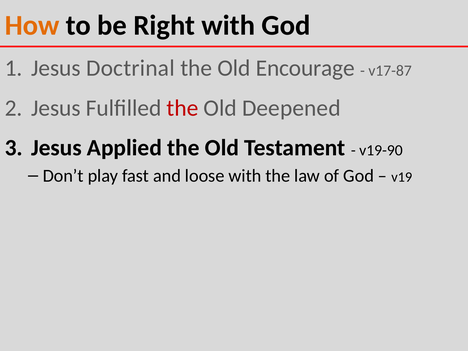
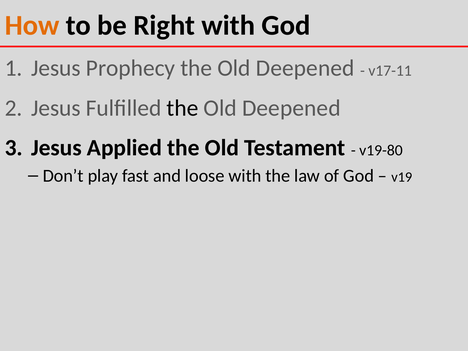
Doctrinal: Doctrinal -> Prophecy
Encourage at (305, 68): Encourage -> Deepened
v17-87: v17-87 -> v17-11
the at (182, 108) colour: red -> black
v19-90: v19-90 -> v19-80
